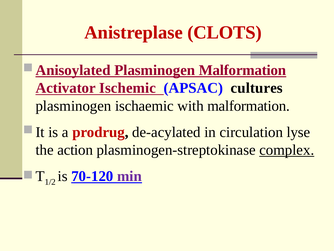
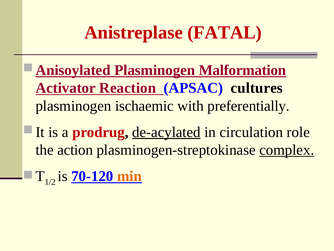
CLOTS: CLOTS -> FATAL
Ischemic: Ischemic -> Reaction
with malformation: malformation -> preferentially
de-acylated underline: none -> present
lyse: lyse -> role
min colour: purple -> orange
